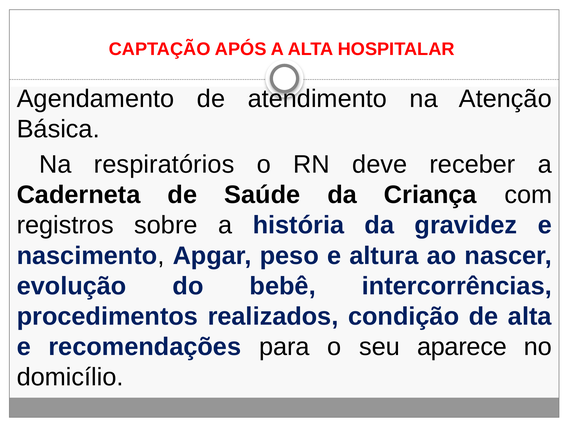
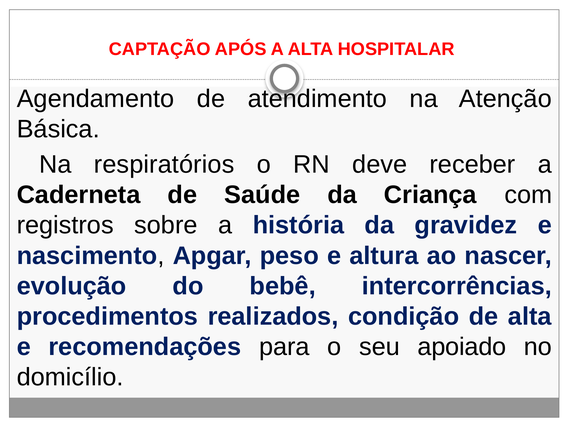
aparece: aparece -> apoiado
